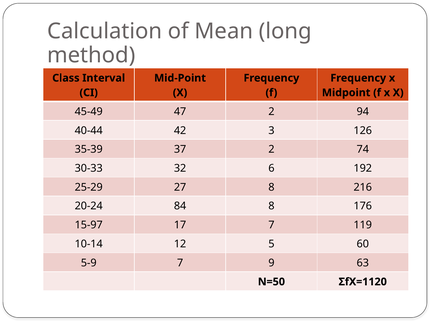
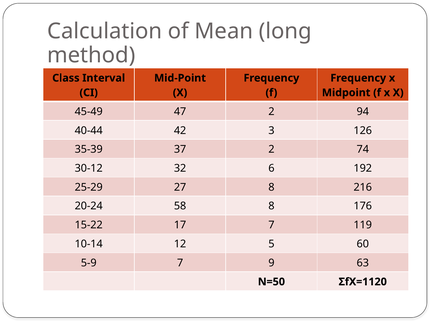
30-33: 30-33 -> 30-12
84: 84 -> 58
15-97: 15-97 -> 15-22
